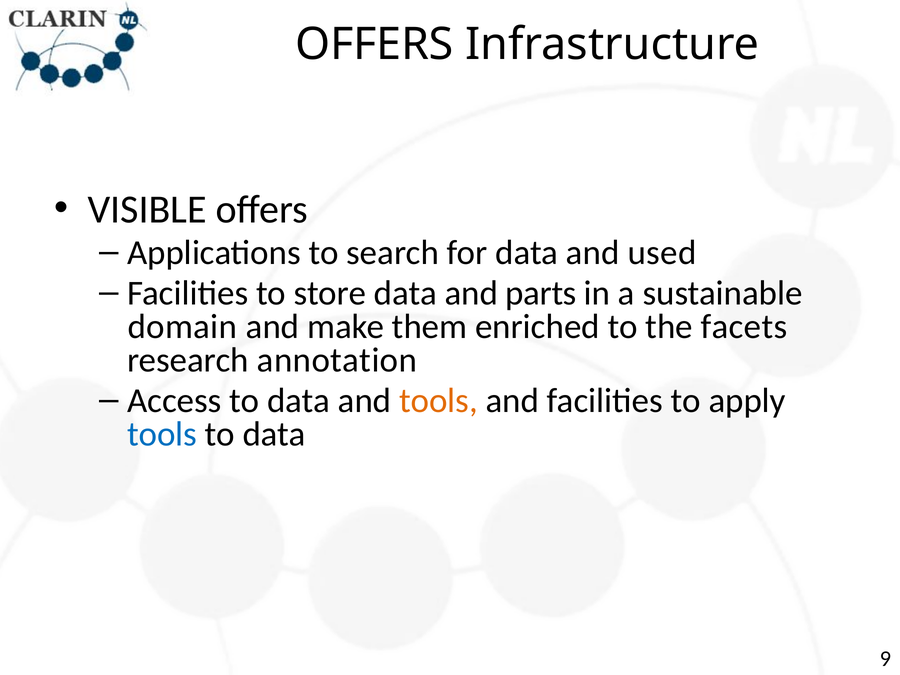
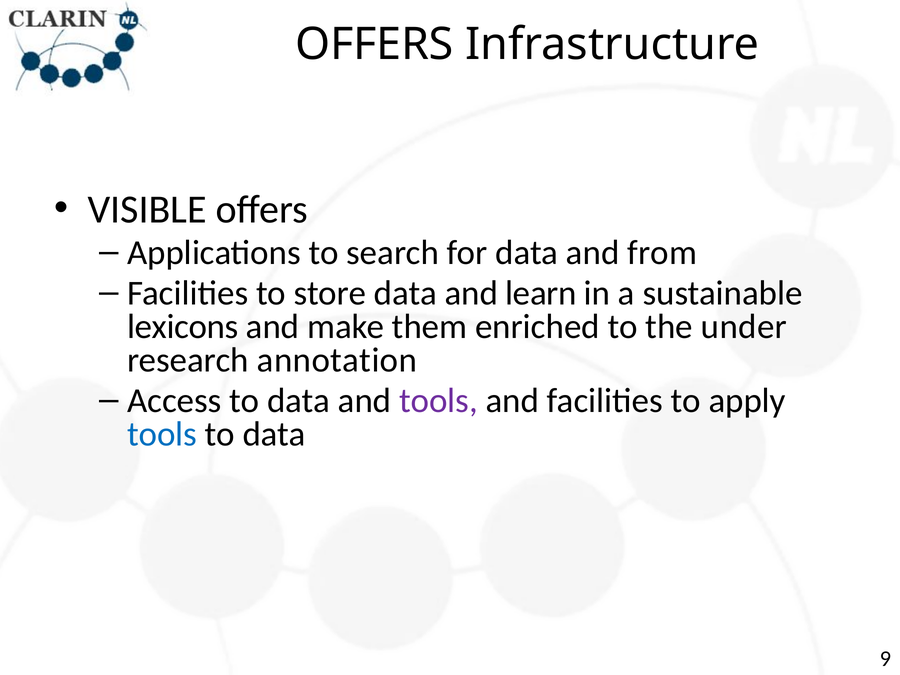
used: used -> from
parts: parts -> learn
domain: domain -> lexicons
facets: facets -> under
tools at (438, 401) colour: orange -> purple
